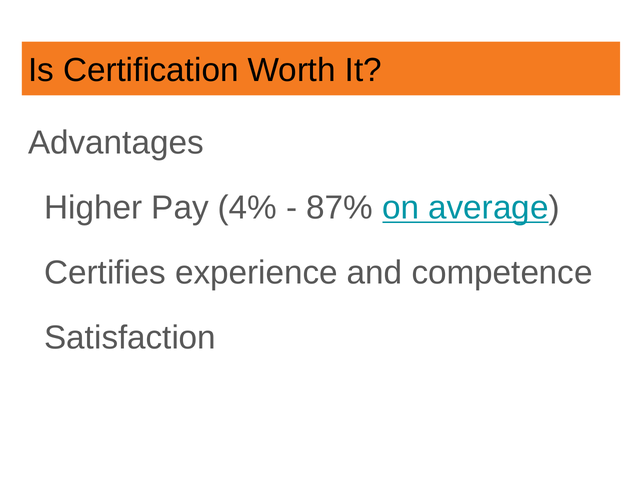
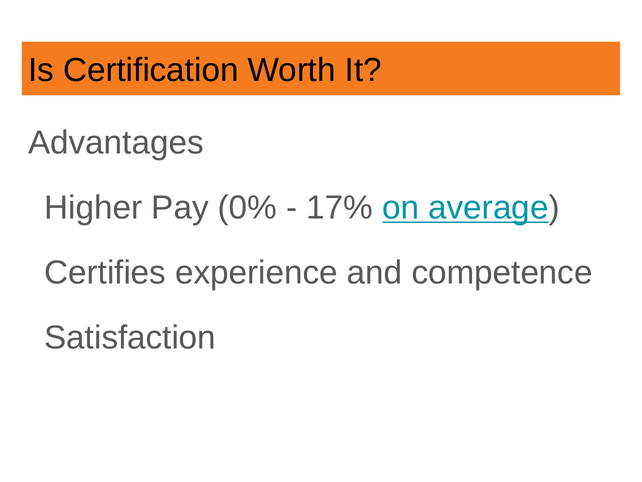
4%: 4% -> 0%
87%: 87% -> 17%
